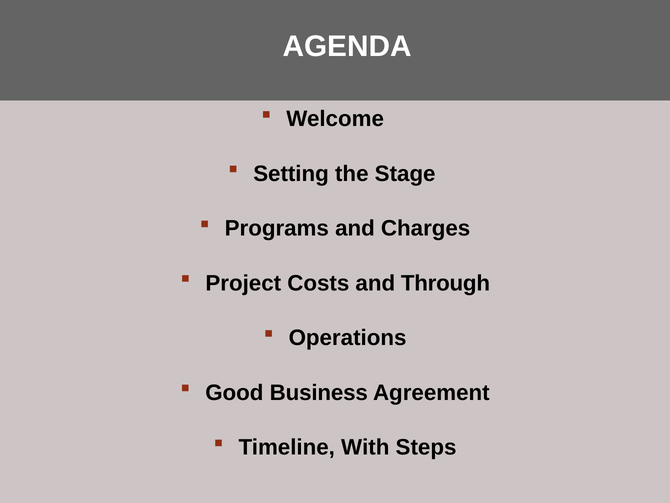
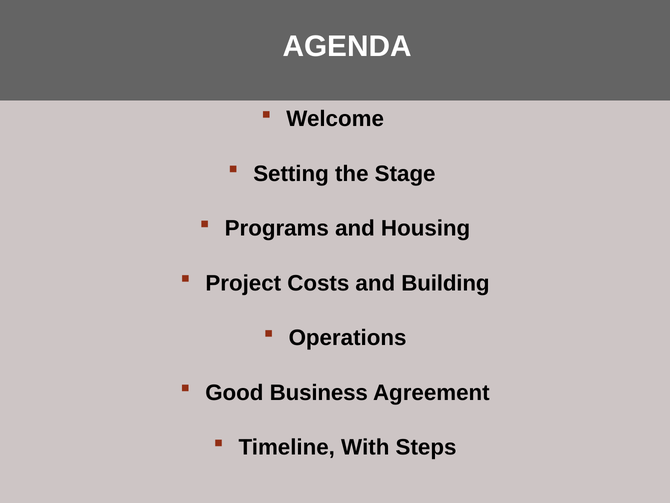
Charges: Charges -> Housing
Through: Through -> Building
